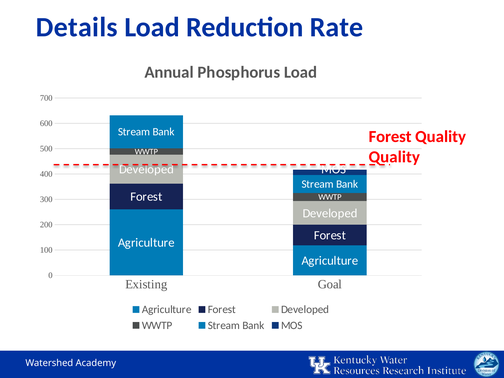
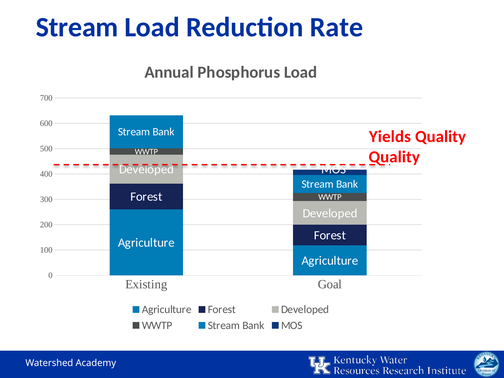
Details at (77, 27): Details -> Stream
Forest at (390, 137): Forest -> Yields
